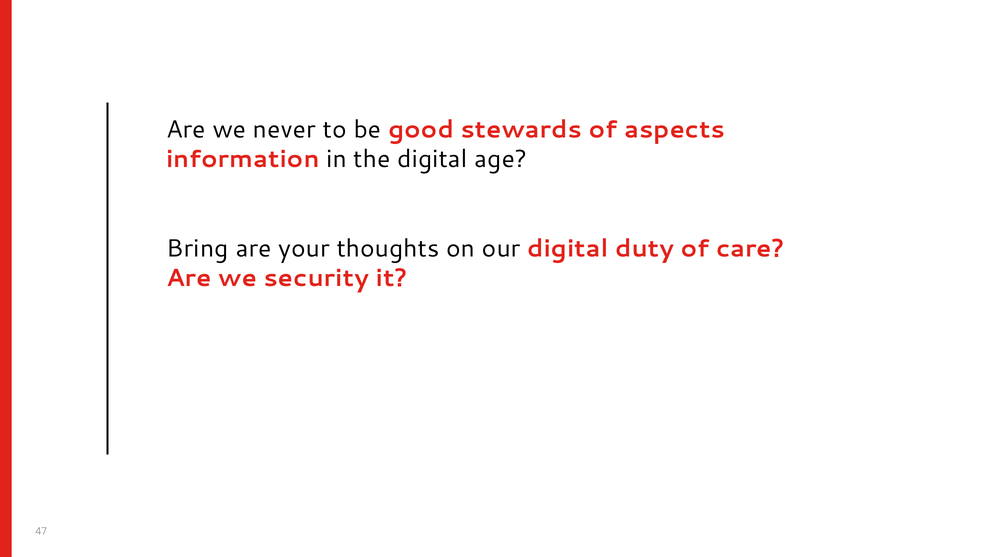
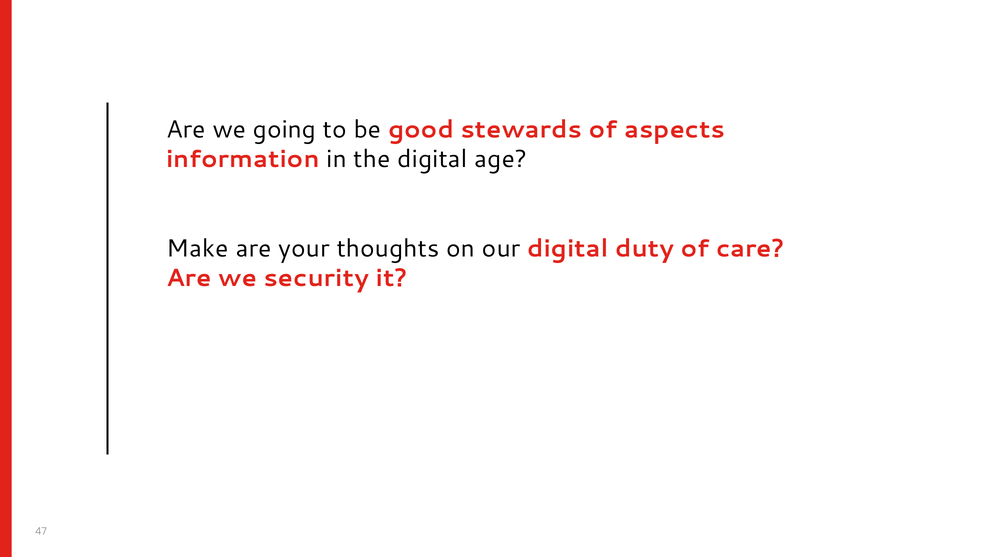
never: never -> going
Bring: Bring -> Make
